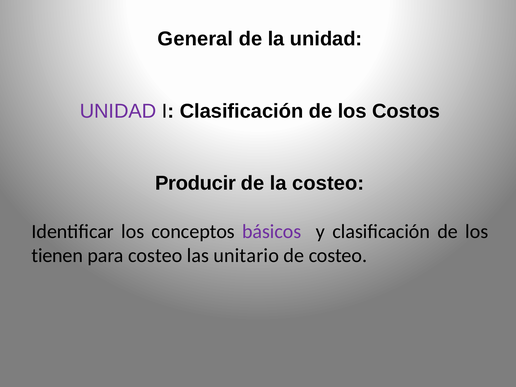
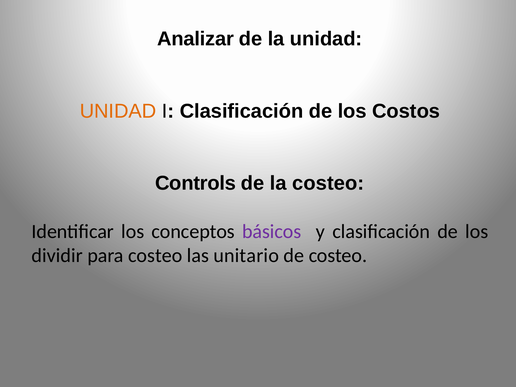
General: General -> Analizar
UNIDAD at (118, 111) colour: purple -> orange
Producir: Producir -> Controls
tienen: tienen -> dividir
